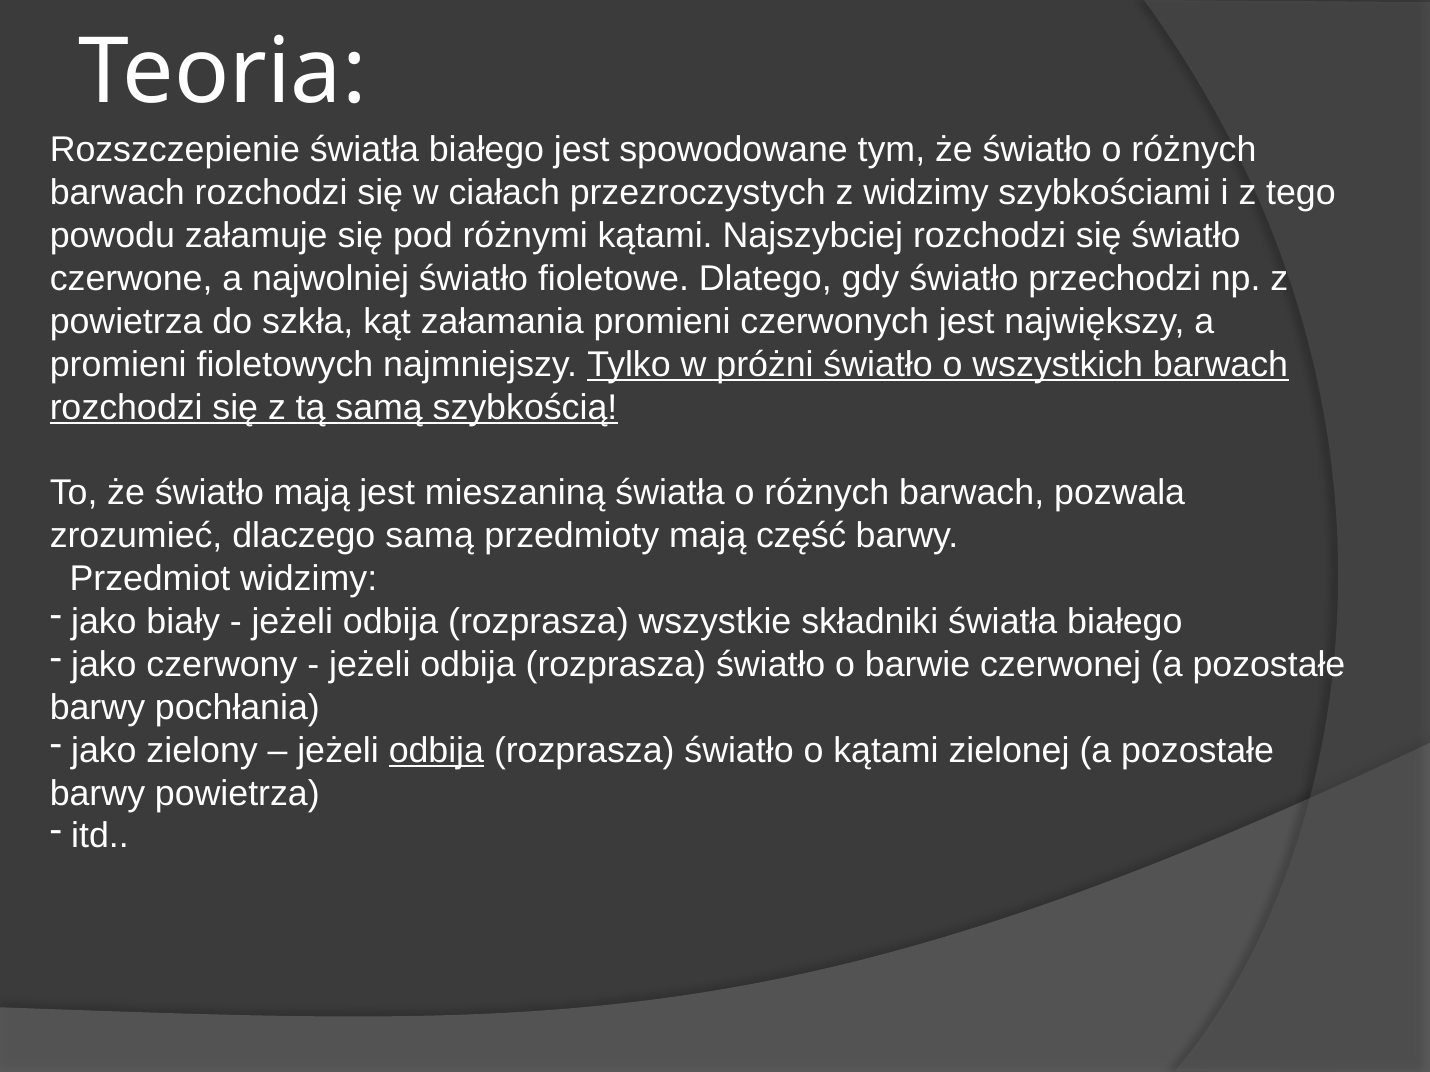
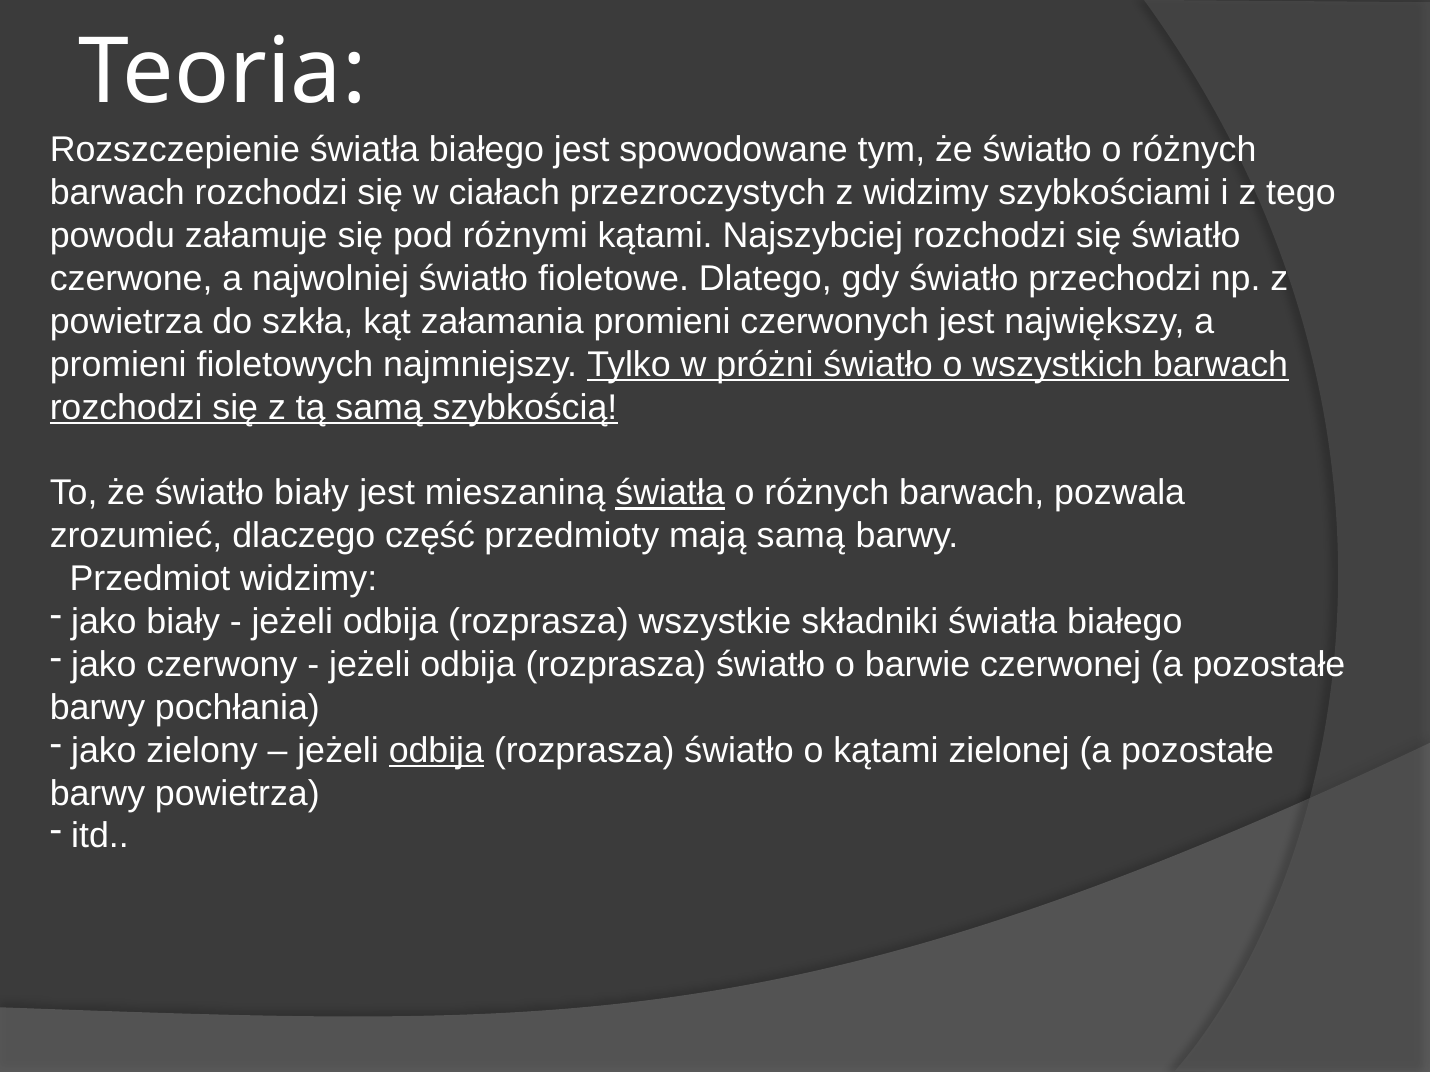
światło mają: mają -> biały
światła at (670, 493) underline: none -> present
dlaczego samą: samą -> część
mają część: część -> samą
